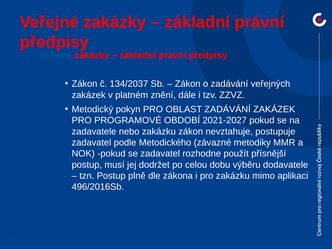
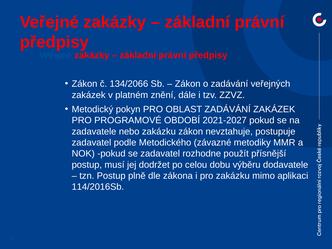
134/2037: 134/2037 -> 134/2066
496/2016Sb: 496/2016Sb -> 114/2016Sb
